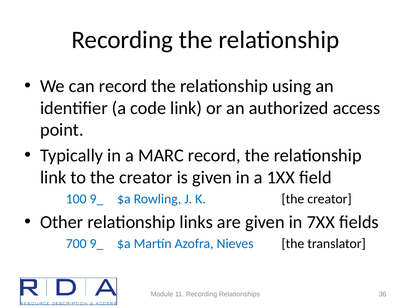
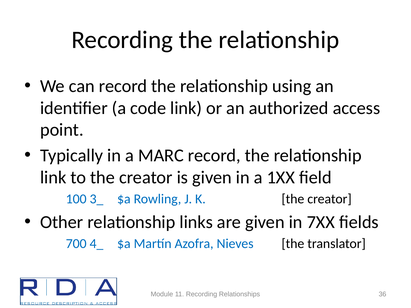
100 9_: 9_ -> 3_
700 9_: 9_ -> 4_
